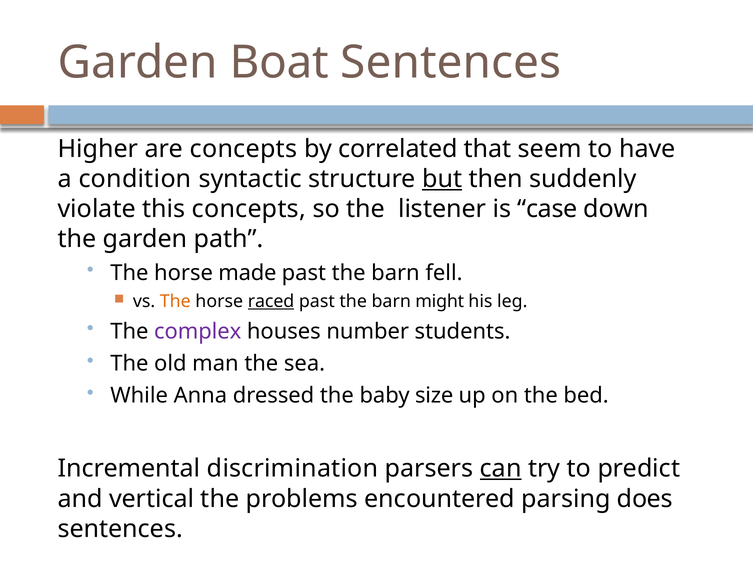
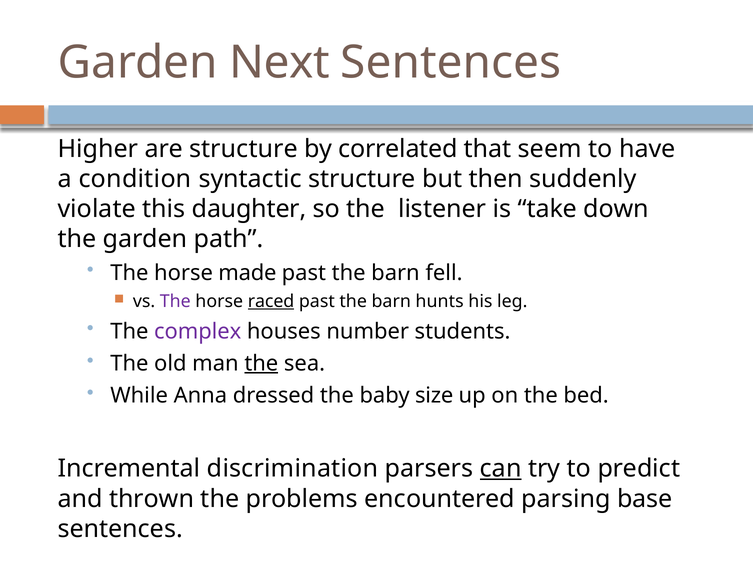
Boat: Boat -> Next
are concepts: concepts -> structure
but underline: present -> none
this concepts: concepts -> daughter
case: case -> take
The at (175, 302) colour: orange -> purple
might: might -> hunts
the at (261, 364) underline: none -> present
vertical: vertical -> thrown
does: does -> base
